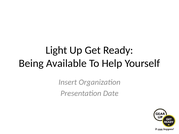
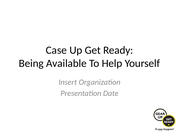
Light: Light -> Case
